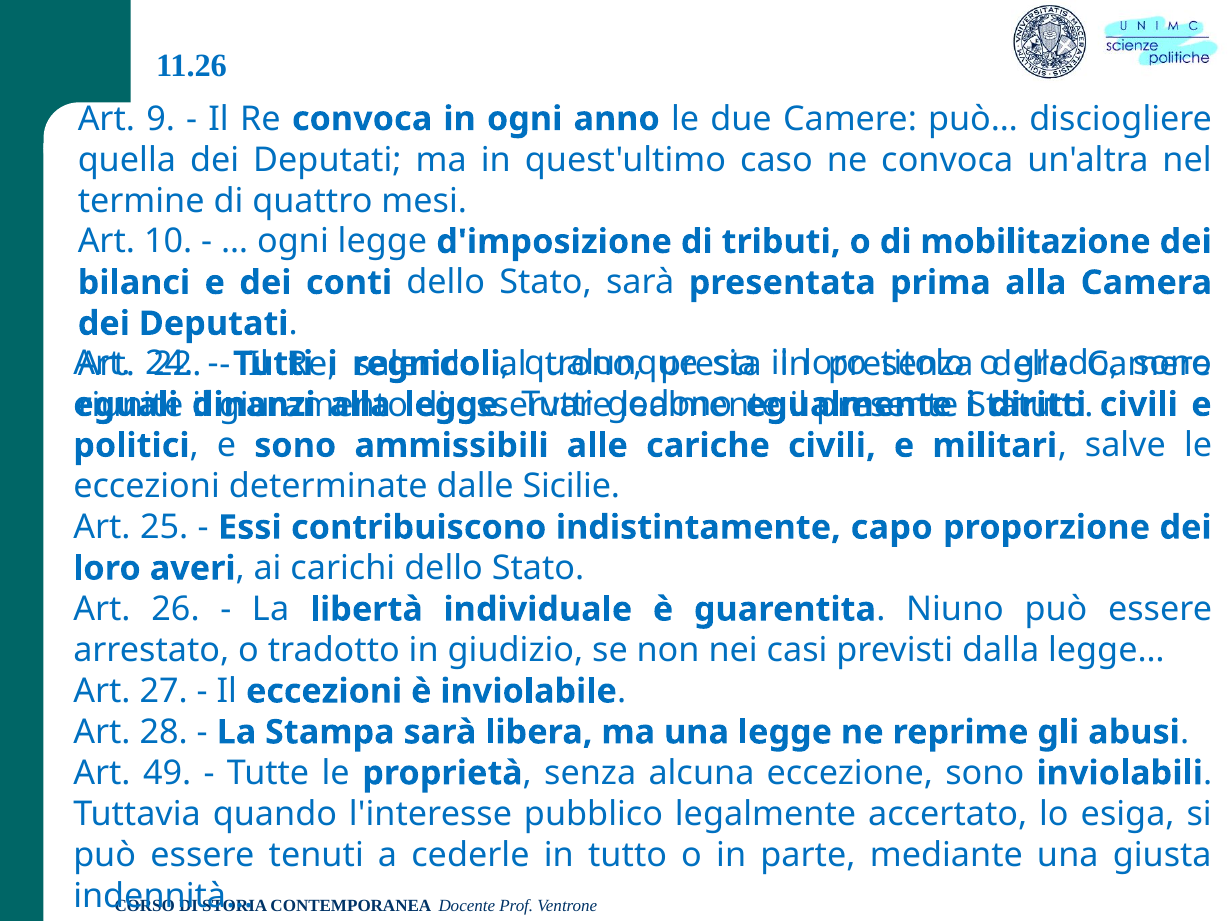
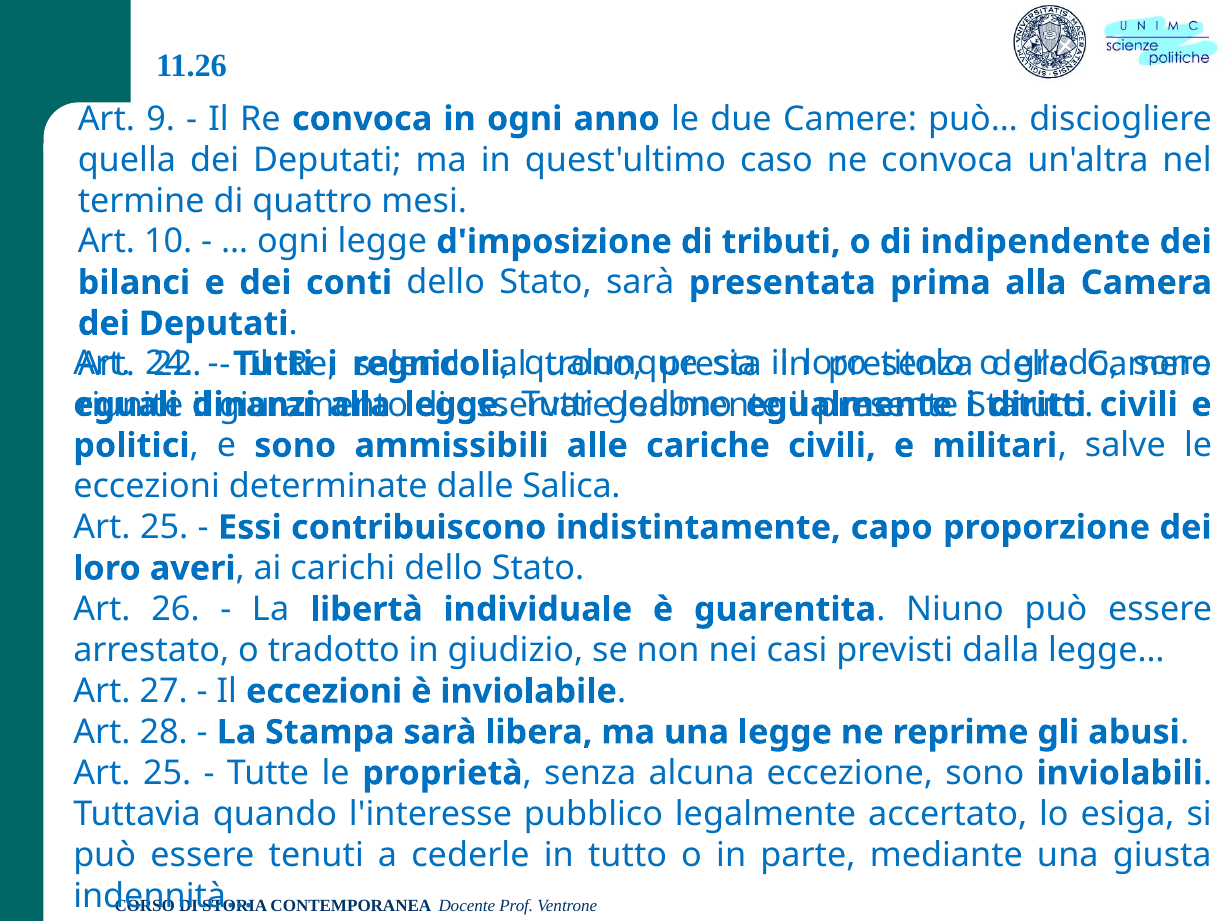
mobilitazione: mobilitazione -> indipendente
Sicilie: Sicilie -> Salica
49 at (167, 774): 49 -> 25
